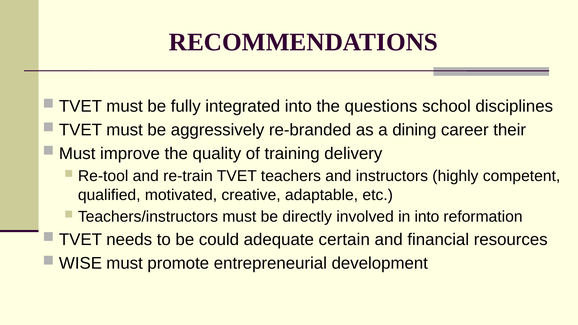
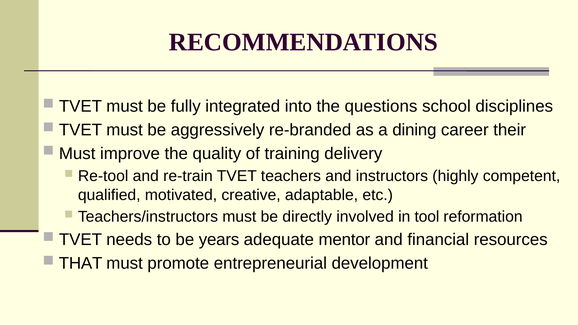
in into: into -> tool
could: could -> years
certain: certain -> mentor
WISE: WISE -> THAT
